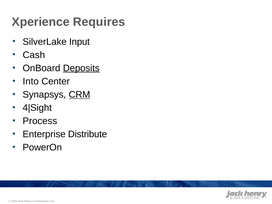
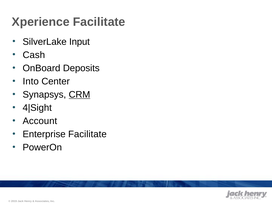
Xperience Requires: Requires -> Facilitate
Deposits underline: present -> none
Process: Process -> Account
Enterprise Distribute: Distribute -> Facilitate
